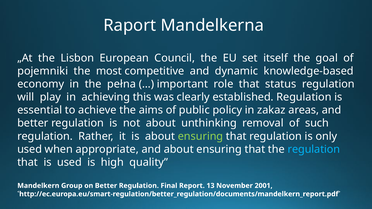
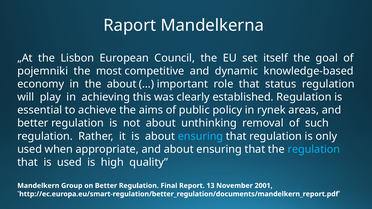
the pełna: pełna -> about
zakaz: zakaz -> rynek
ensuring at (201, 136) colour: light green -> light blue
